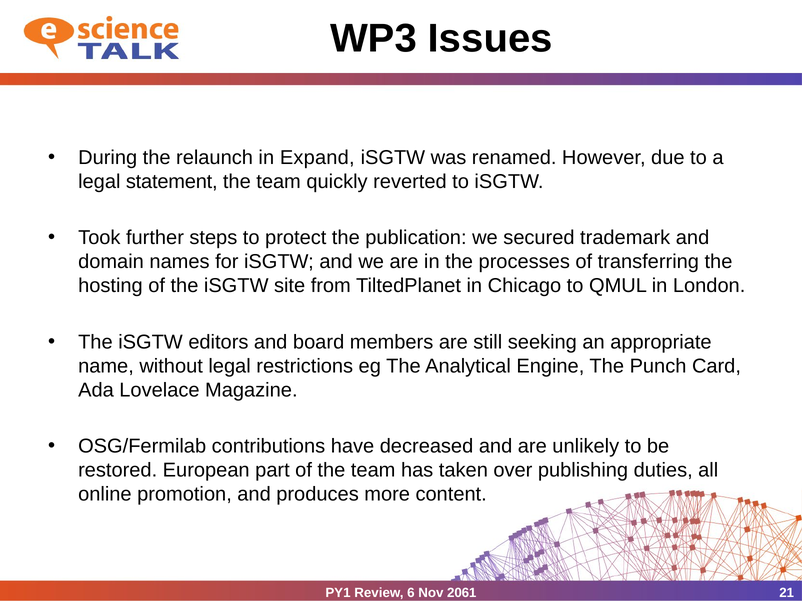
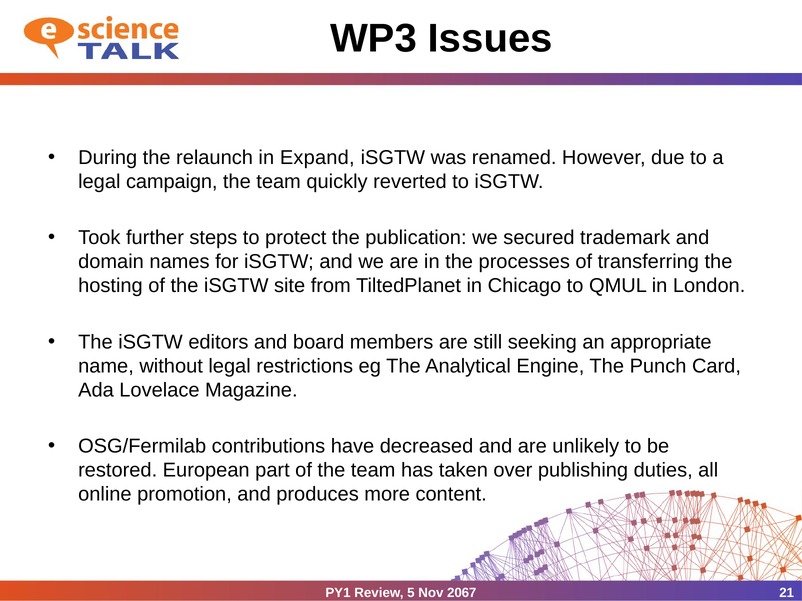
statement: statement -> campaign
6: 6 -> 5
2061: 2061 -> 2067
